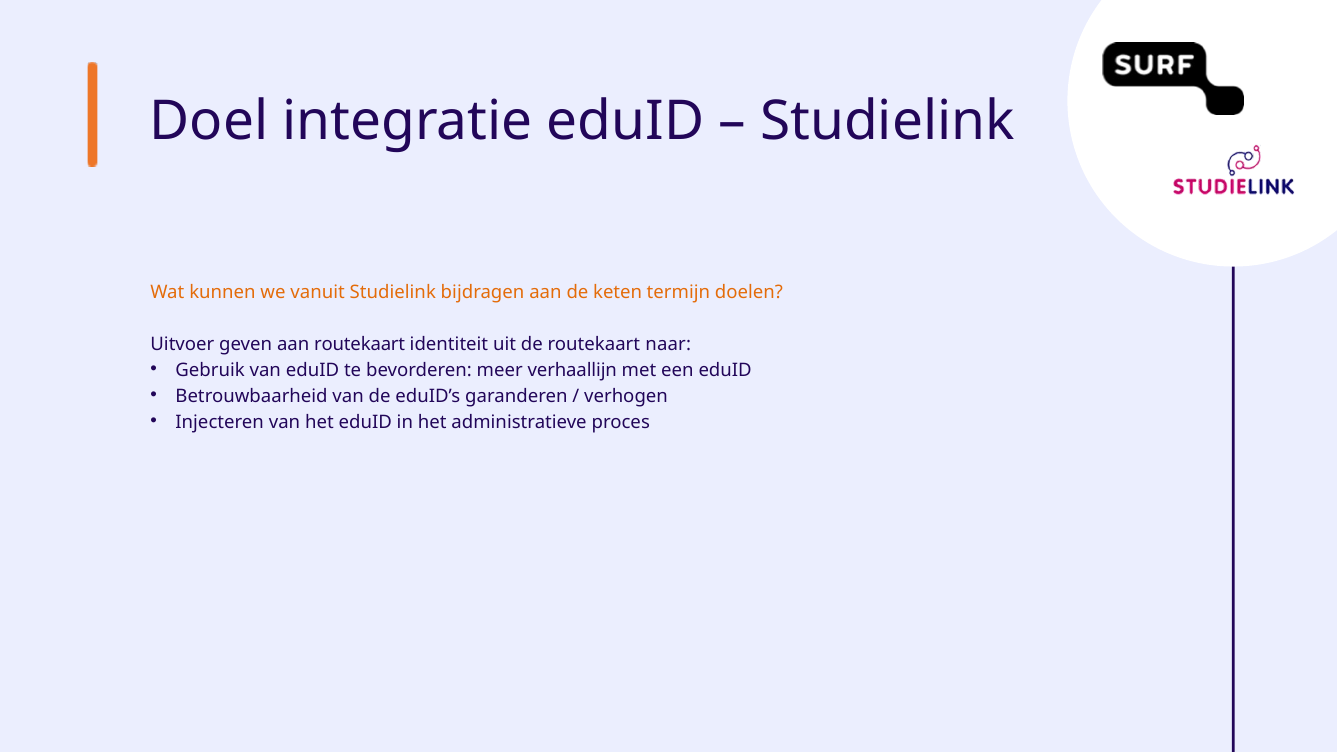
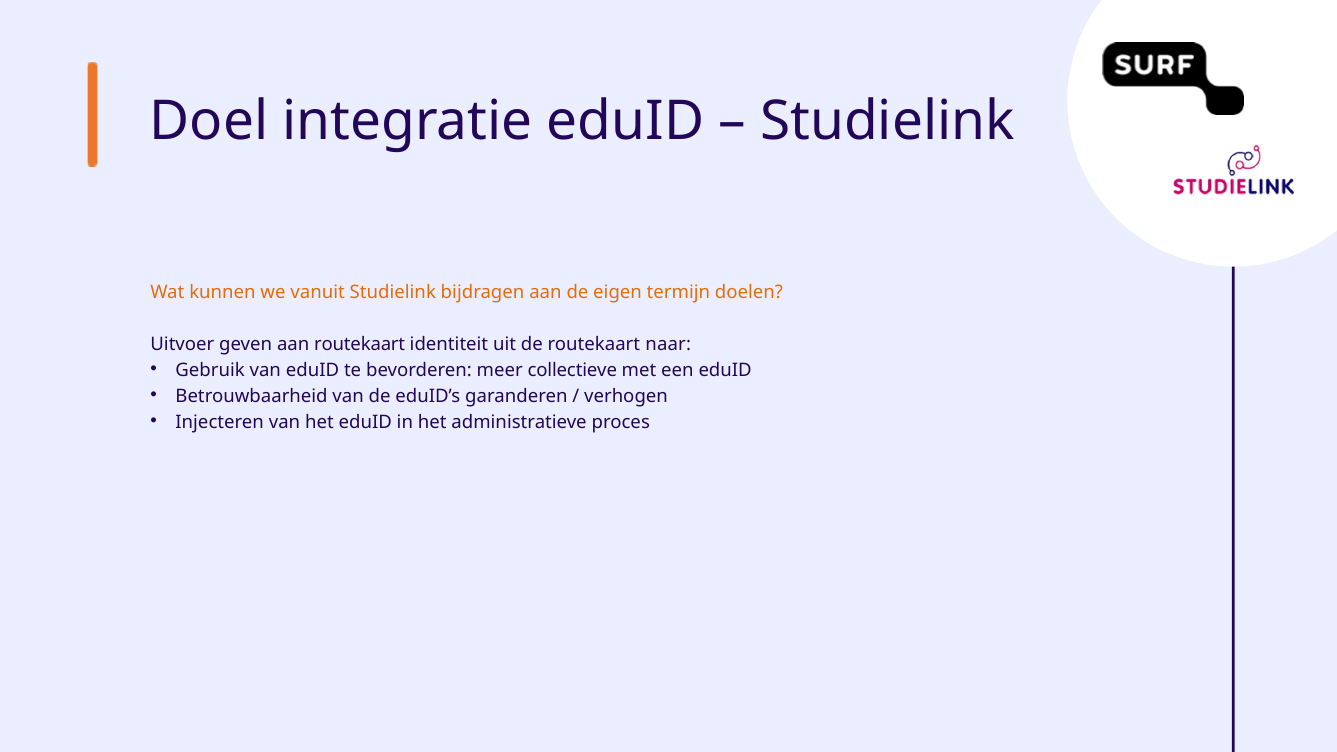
keten: keten -> eigen
verhaallijn: verhaallijn -> collectieve
